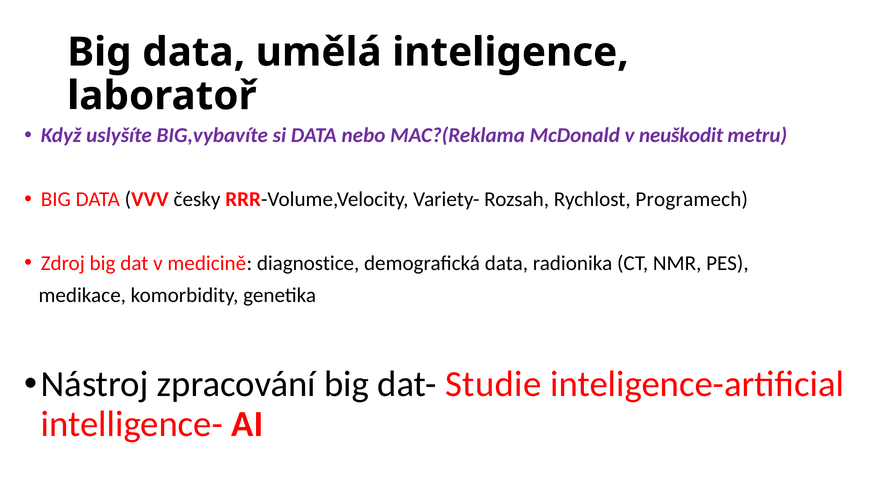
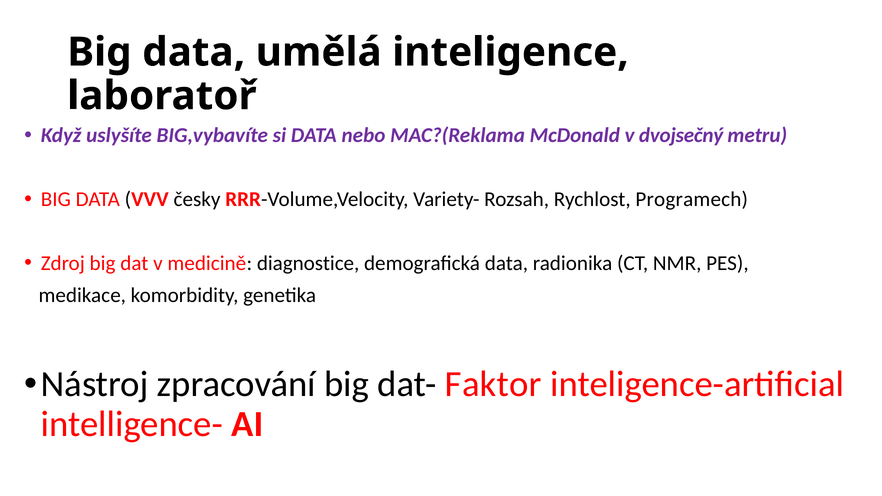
neuškodit: neuškodit -> dvojsečný
Studie: Studie -> Faktor
